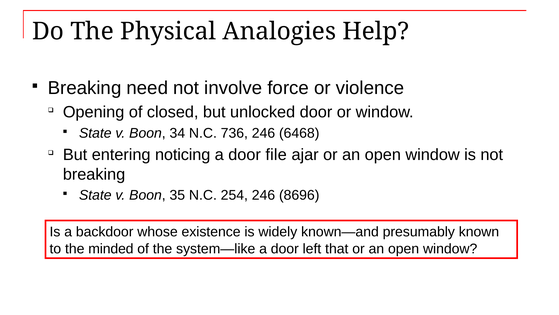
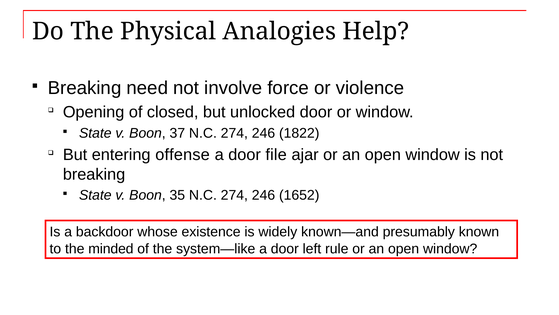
34: 34 -> 37
736 at (234, 133): 736 -> 274
6468: 6468 -> 1822
noticing: noticing -> offense
35 N.C 254: 254 -> 274
8696: 8696 -> 1652
that: that -> rule
